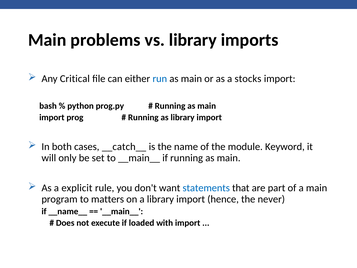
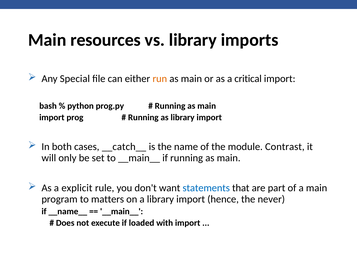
problems: problems -> resources
Critical: Critical -> Special
run colour: blue -> orange
stocks: stocks -> critical
Keyword: Keyword -> Contrast
